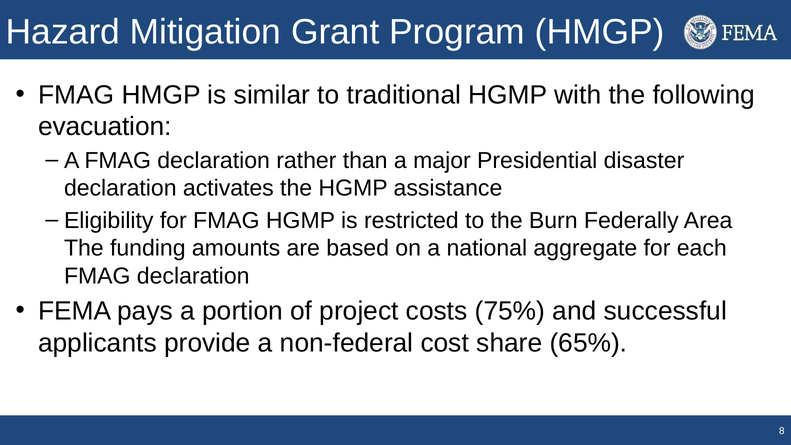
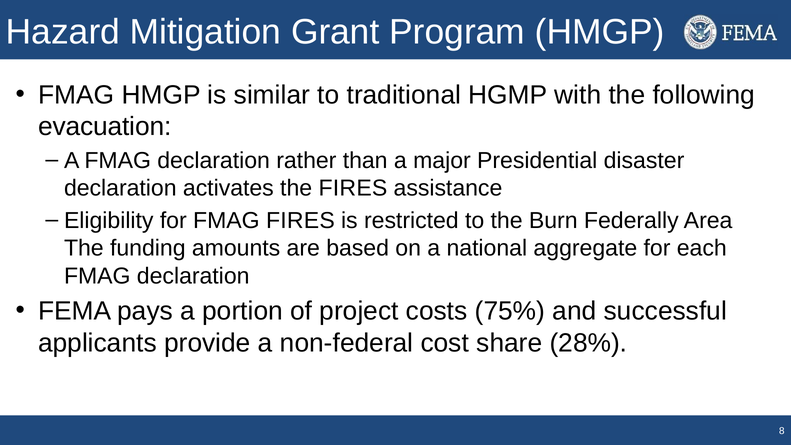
the HGMP: HGMP -> FIRES
FMAG HGMP: HGMP -> FIRES
65%: 65% -> 28%
